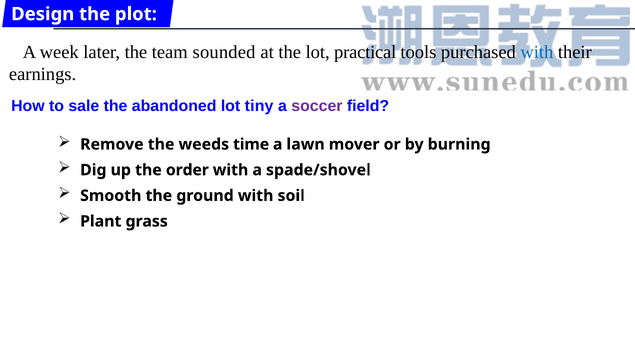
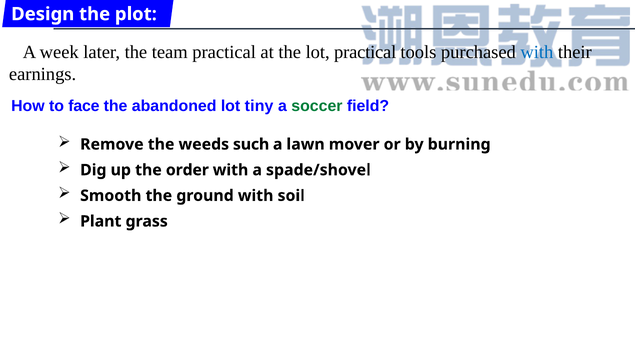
team sounded: sounded -> practical
sale: sale -> face
soccer colour: purple -> green
time: time -> such
